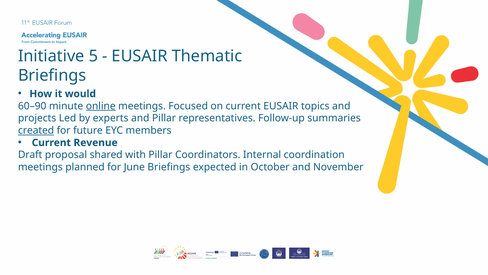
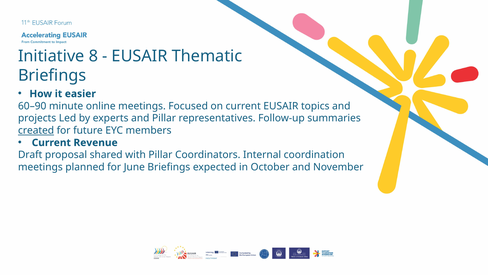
5: 5 -> 8
would: would -> easier
online underline: present -> none
